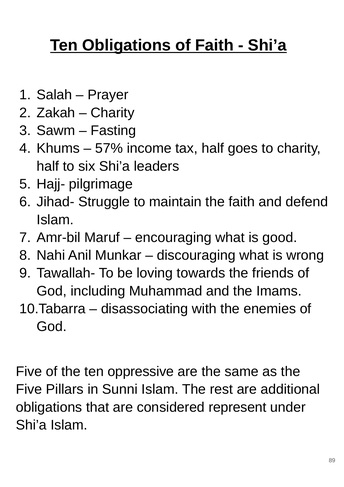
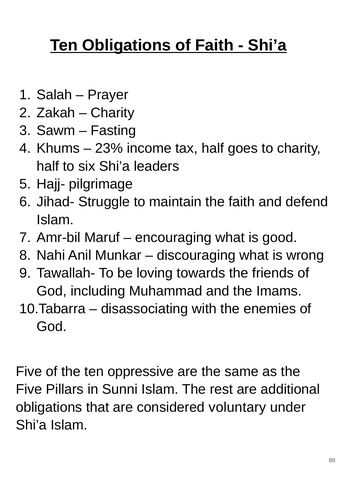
57%: 57% -> 23%
represent: represent -> voluntary
